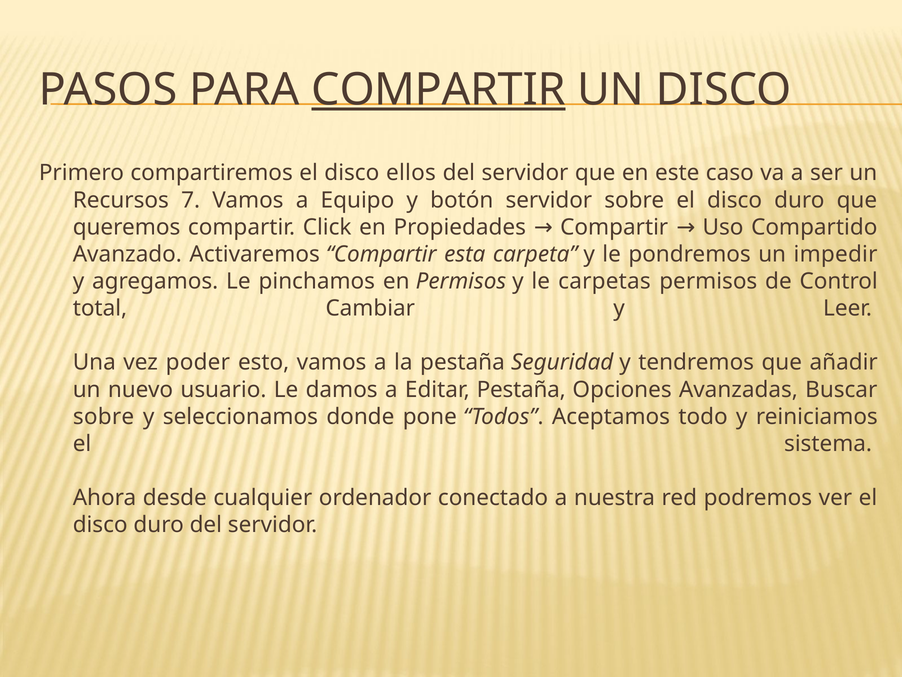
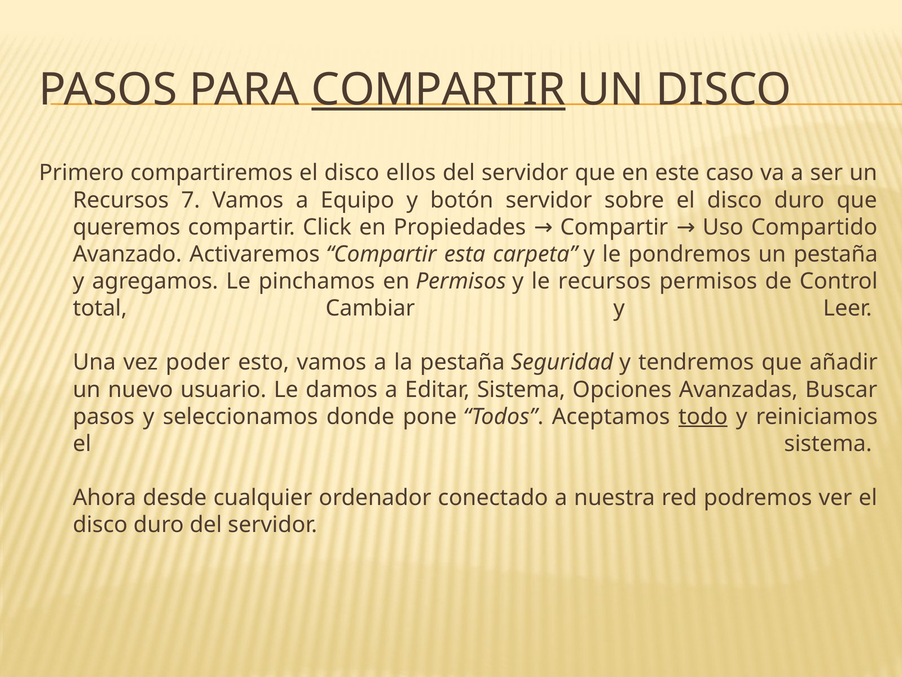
un impedir: impedir -> pestaña
le carpetas: carpetas -> recursos
Editar Pestaña: Pestaña -> Sistema
sobre at (104, 416): sobre -> pasos
todo underline: none -> present
